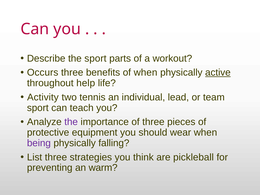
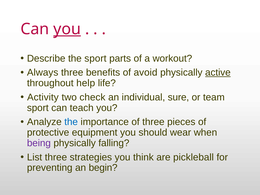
you at (67, 29) underline: none -> present
Occurs: Occurs -> Always
of when: when -> avoid
tennis: tennis -> check
lead: lead -> sure
the at (71, 122) colour: purple -> blue
warm: warm -> begin
